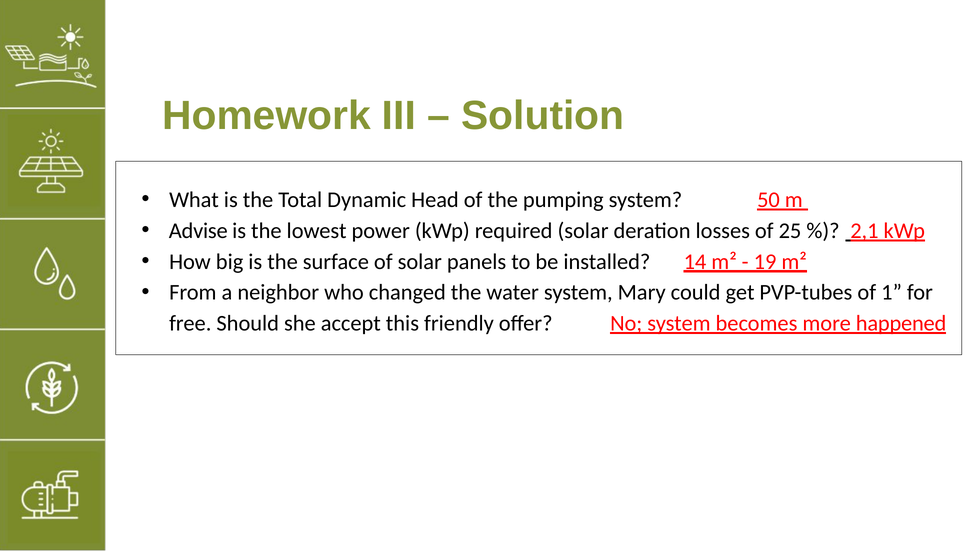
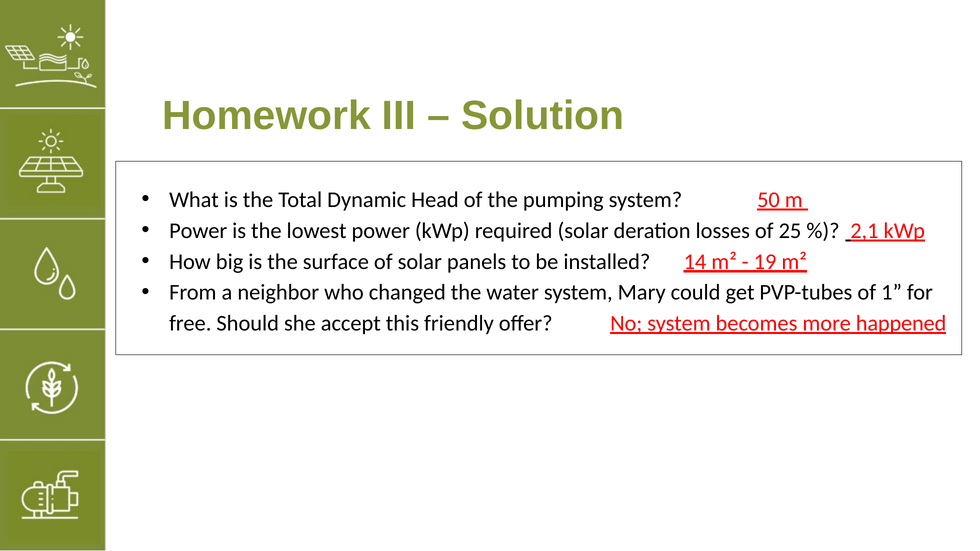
Advise at (198, 231): Advise -> Power
